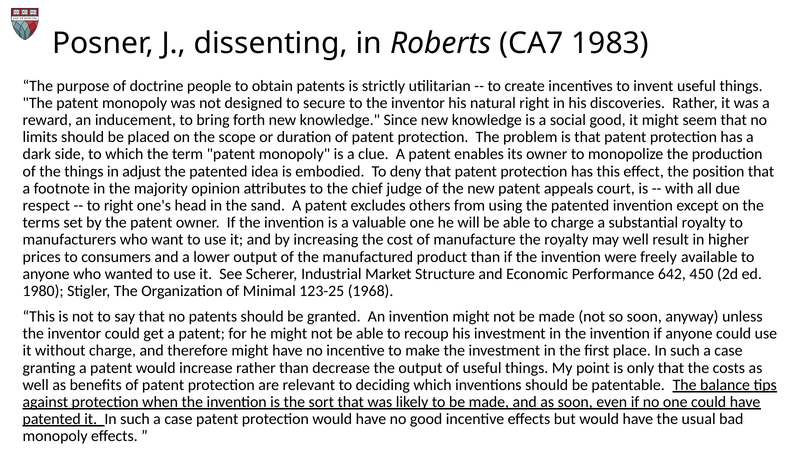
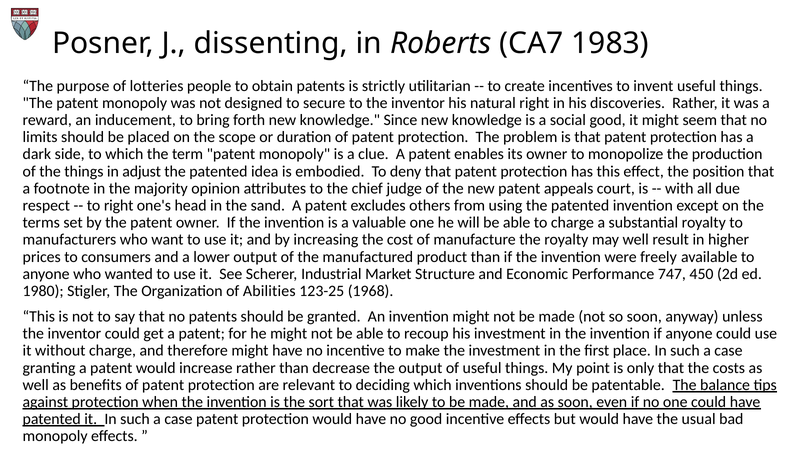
doctrine: doctrine -> lotteries
642: 642 -> 747
Minimal: Minimal -> Abilities
